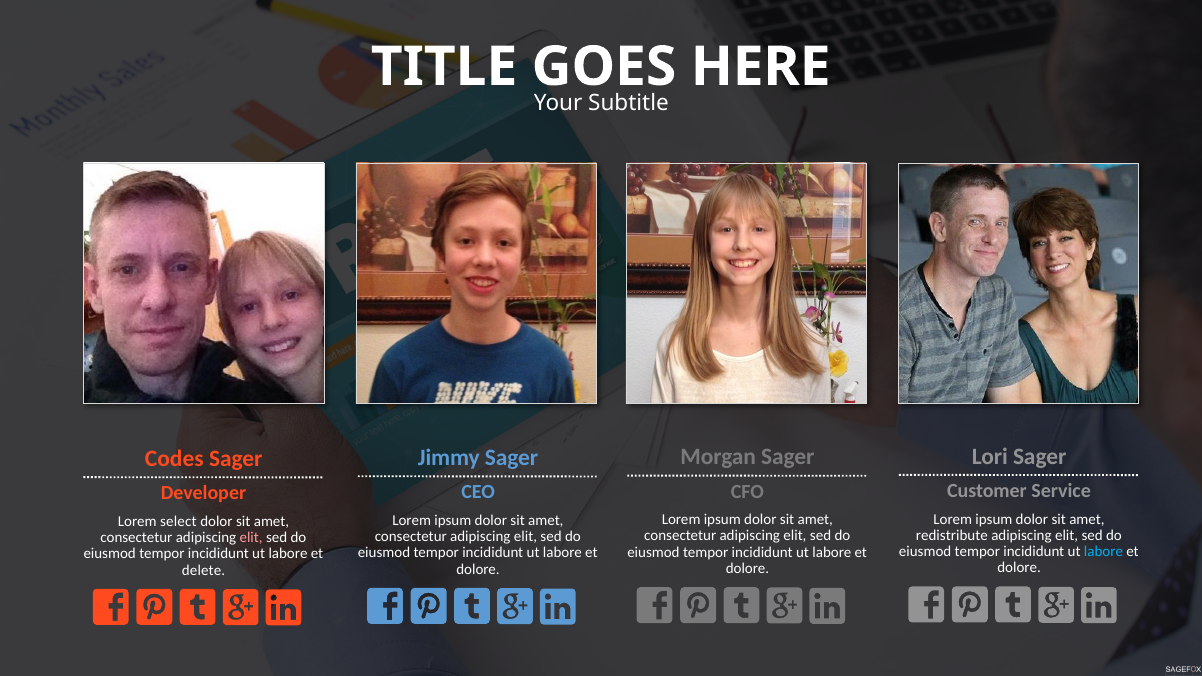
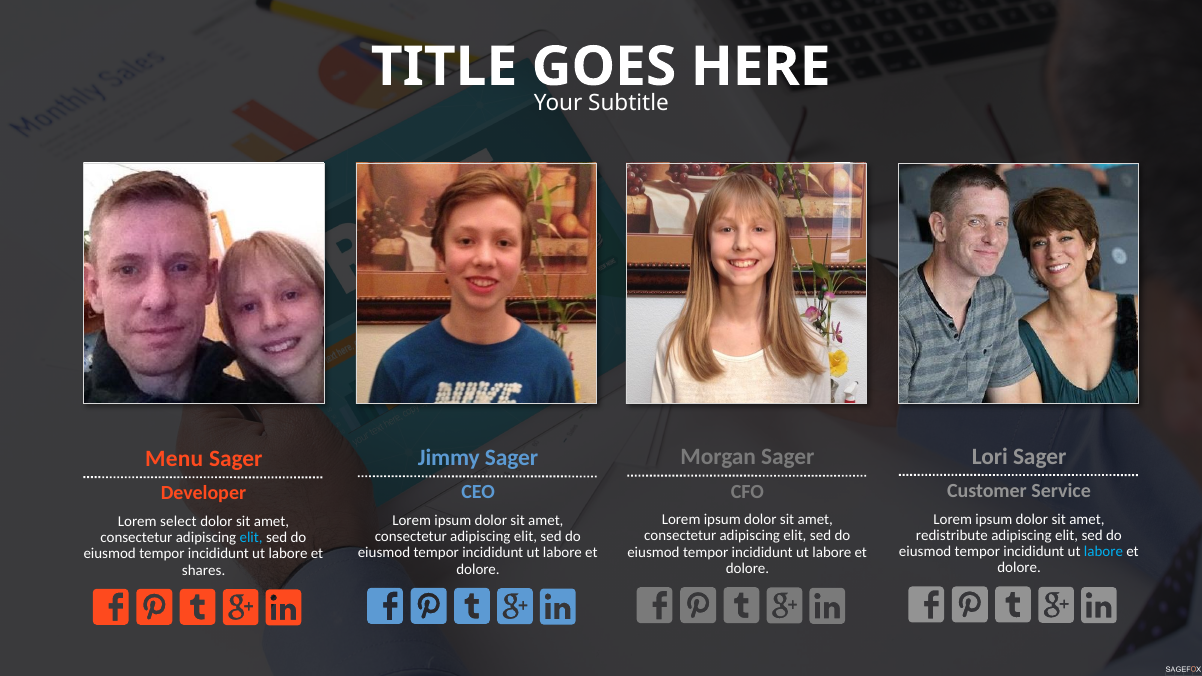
Codes: Codes -> Menu
elit at (251, 538) colour: pink -> light blue
delete: delete -> shares
